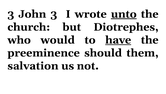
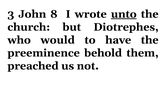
John 3: 3 -> 8
have underline: present -> none
should: should -> behold
salvation: salvation -> preached
